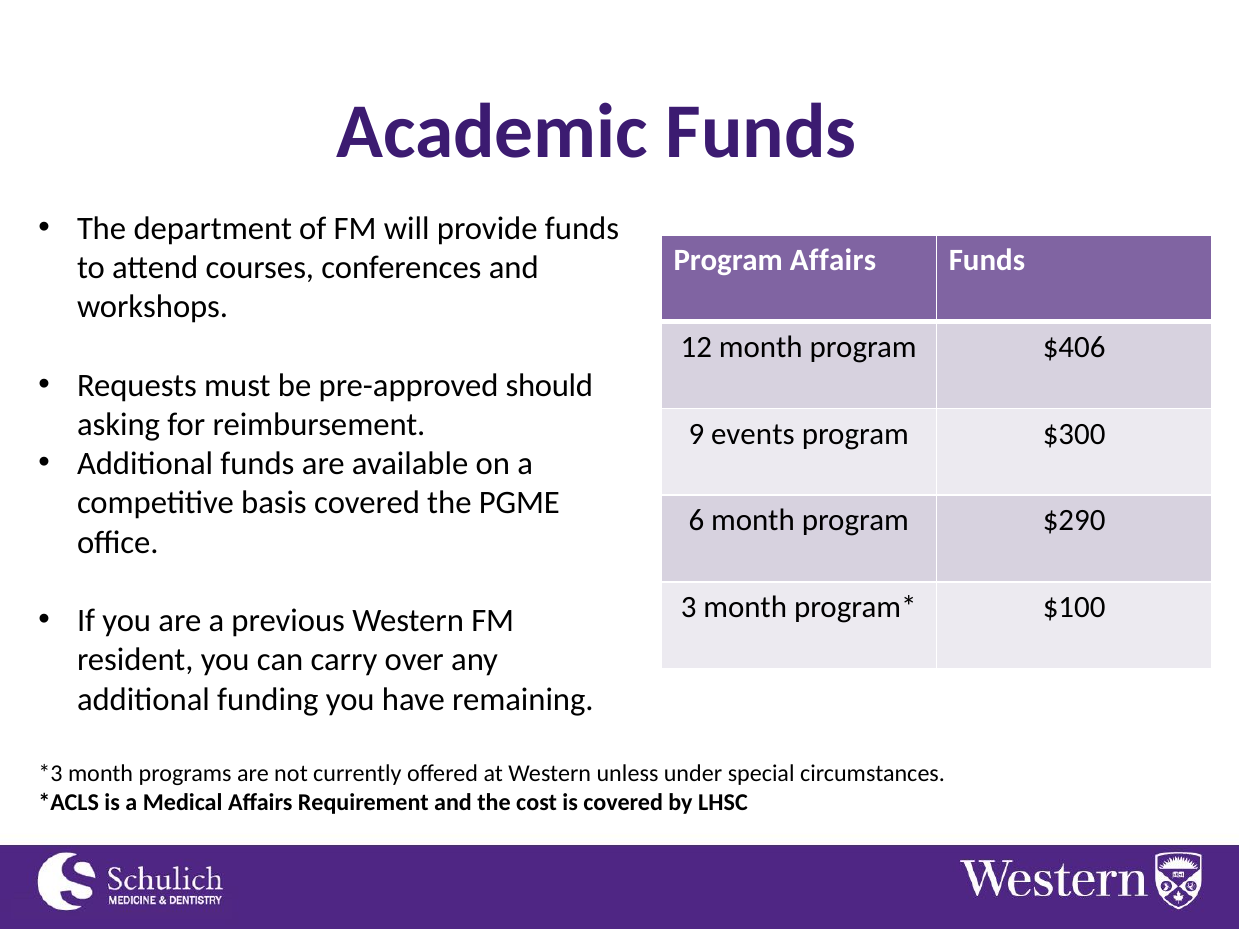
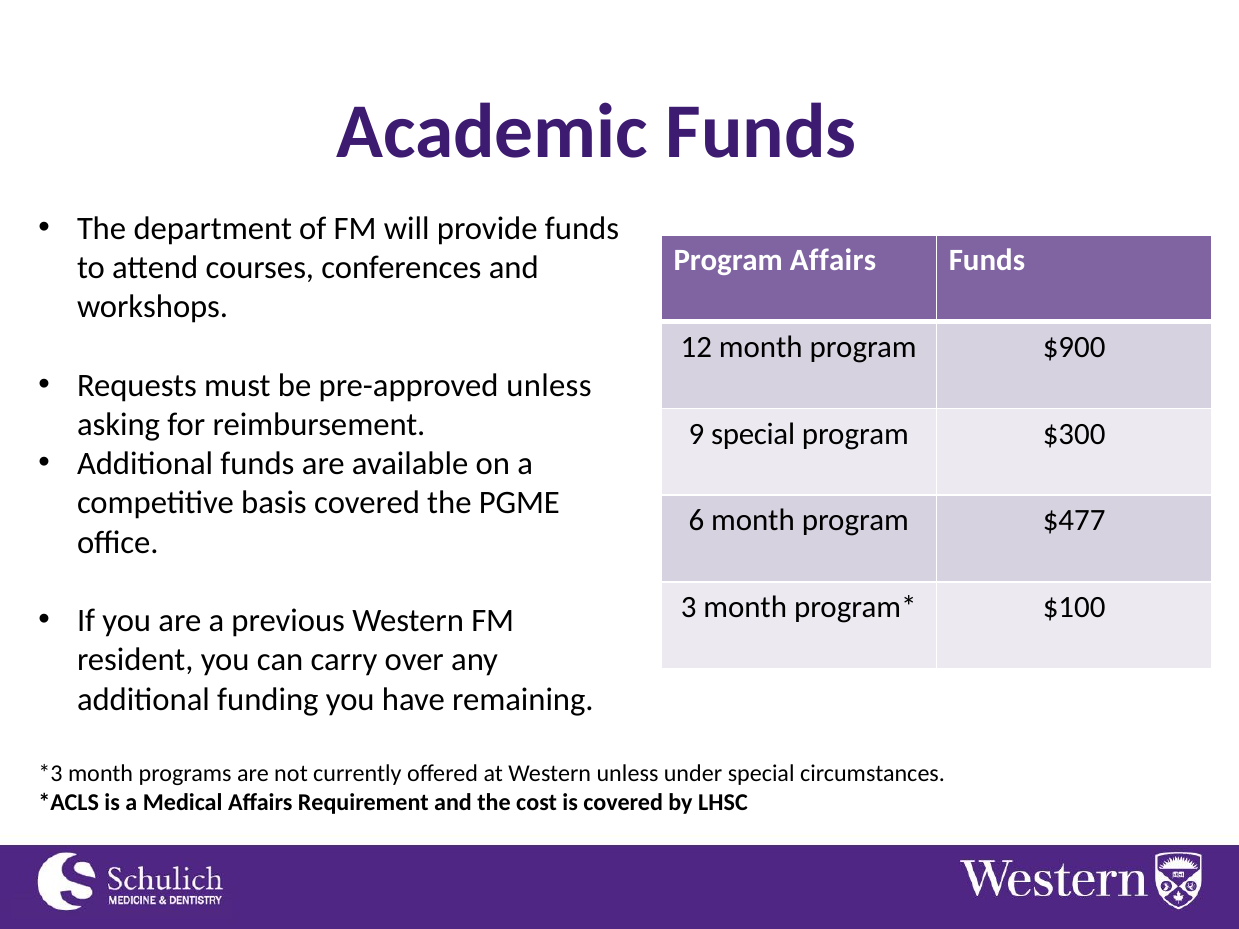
$406: $406 -> $900
pre-approved should: should -> unless
9 events: events -> special
$290: $290 -> $477
